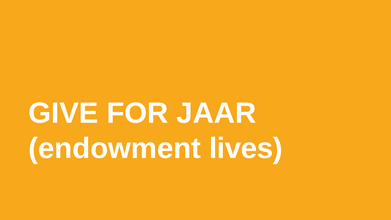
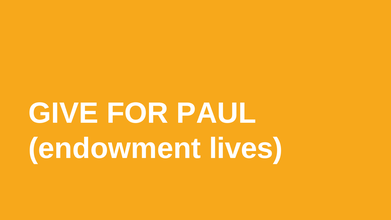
JAAR: JAAR -> PAUL
